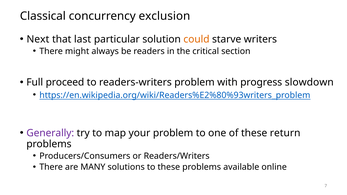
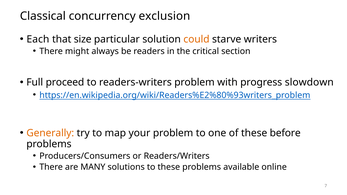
Next: Next -> Each
last: last -> size
Generally colour: purple -> orange
return: return -> before
